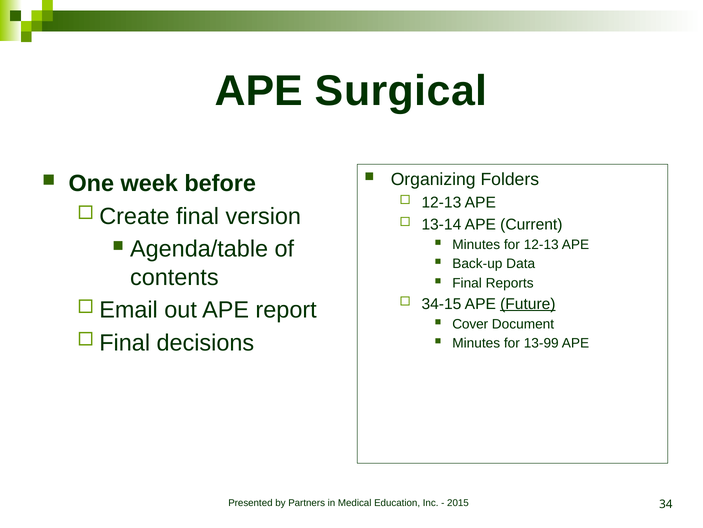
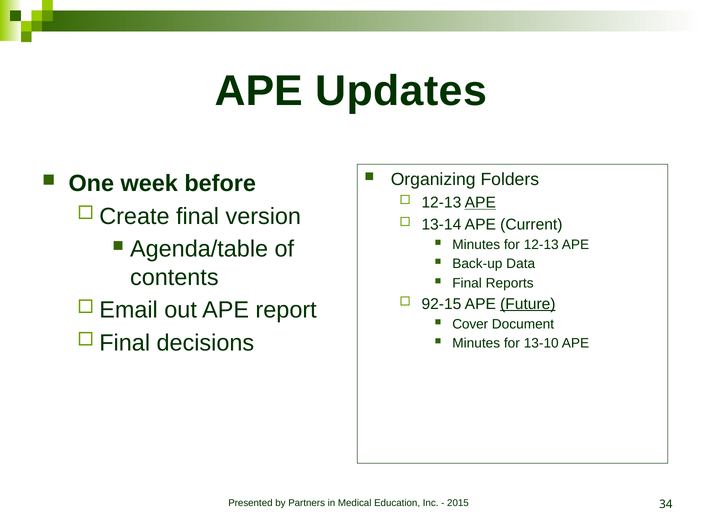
Surgical: Surgical -> Updates
APE at (480, 202) underline: none -> present
34-15: 34-15 -> 92-15
13-99: 13-99 -> 13-10
